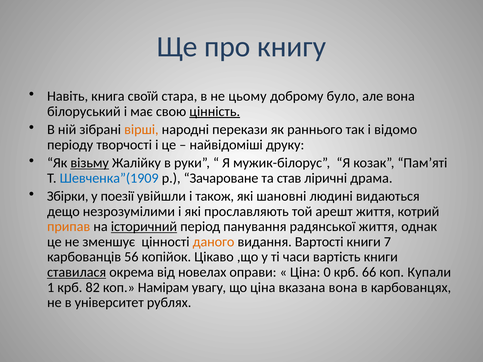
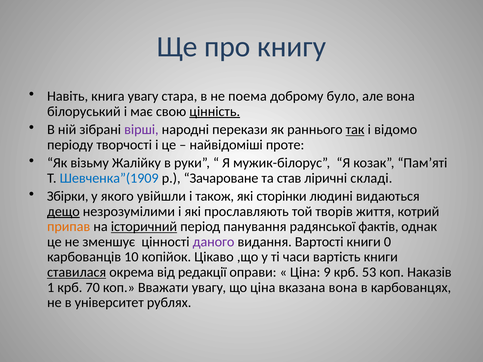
книга своїй: своїй -> увагу
цьому: цьому -> поема
вірші colour: orange -> purple
так underline: none -> present
друку: друку -> проте
візьму underline: present -> none
драма: драма -> складі
поезії: поезії -> якого
шановні: шановні -> сторінки
дещо underline: none -> present
арешт: арешт -> творів
радянської життя: життя -> фактів
даного colour: orange -> purple
7: 7 -> 0
56: 56 -> 10
новелах: новелах -> редакції
0: 0 -> 9
66: 66 -> 53
Купали: Купали -> Наказів
82: 82 -> 70
Намірам: Намірам -> Вважати
